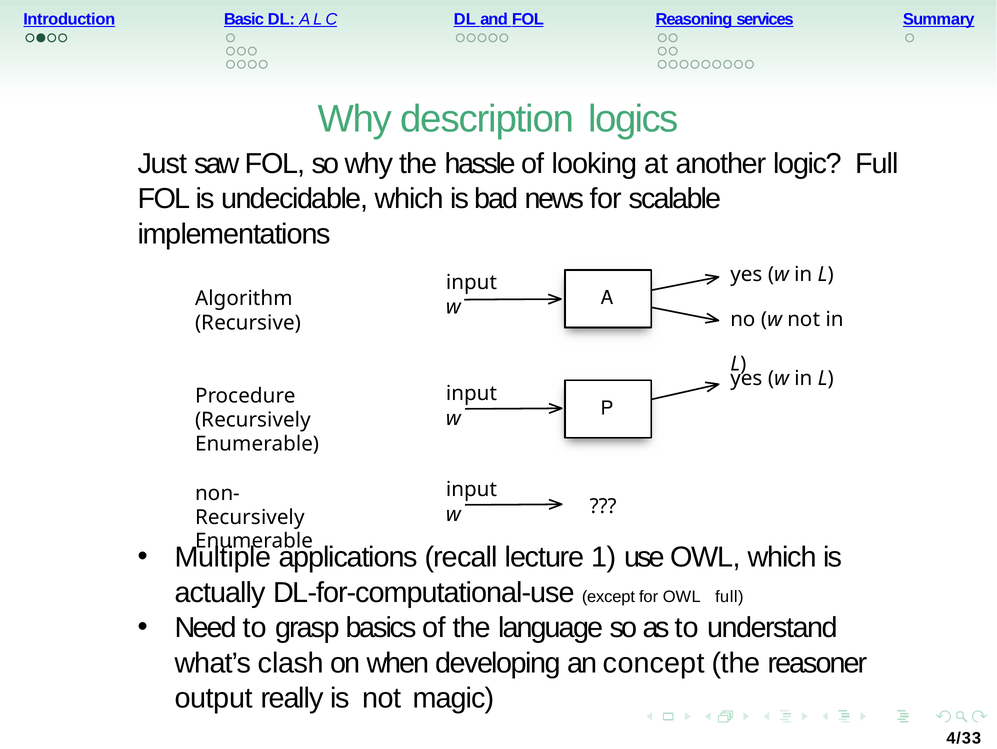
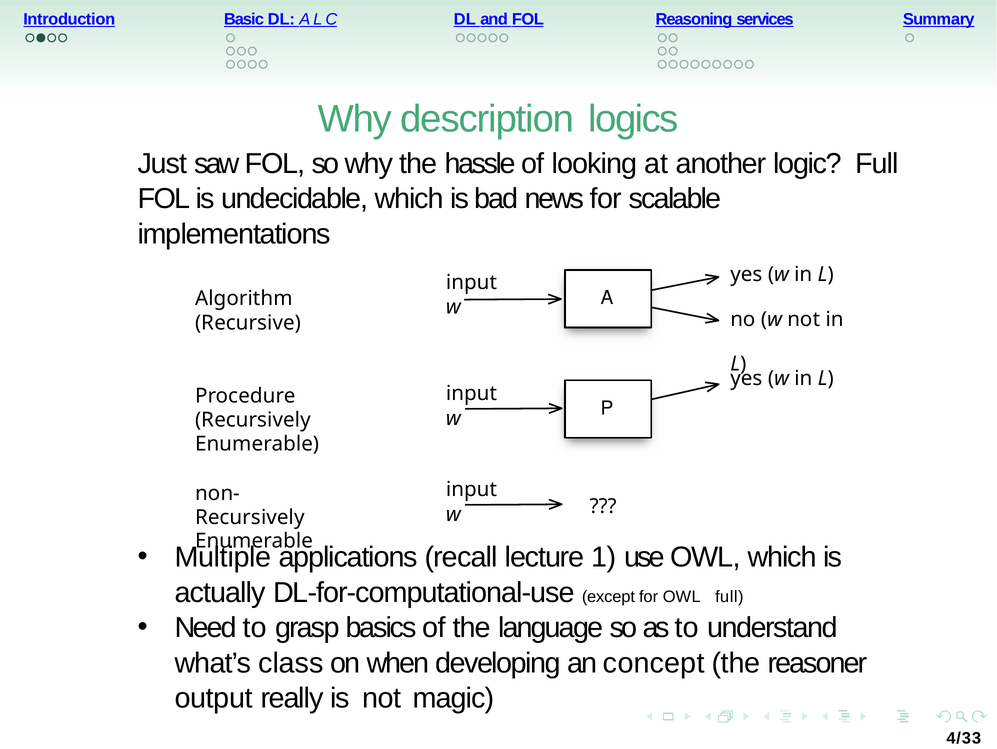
clash: clash -> class
